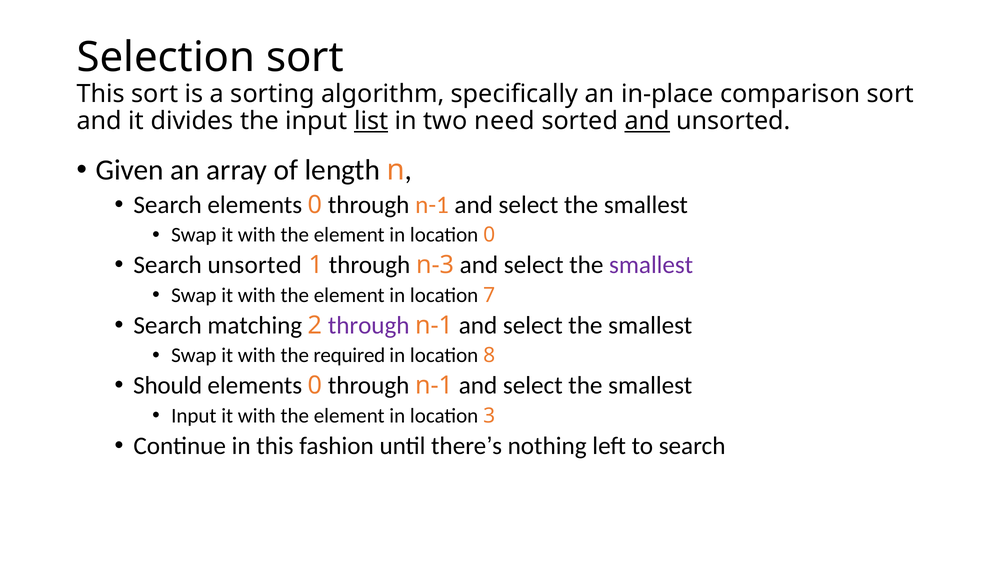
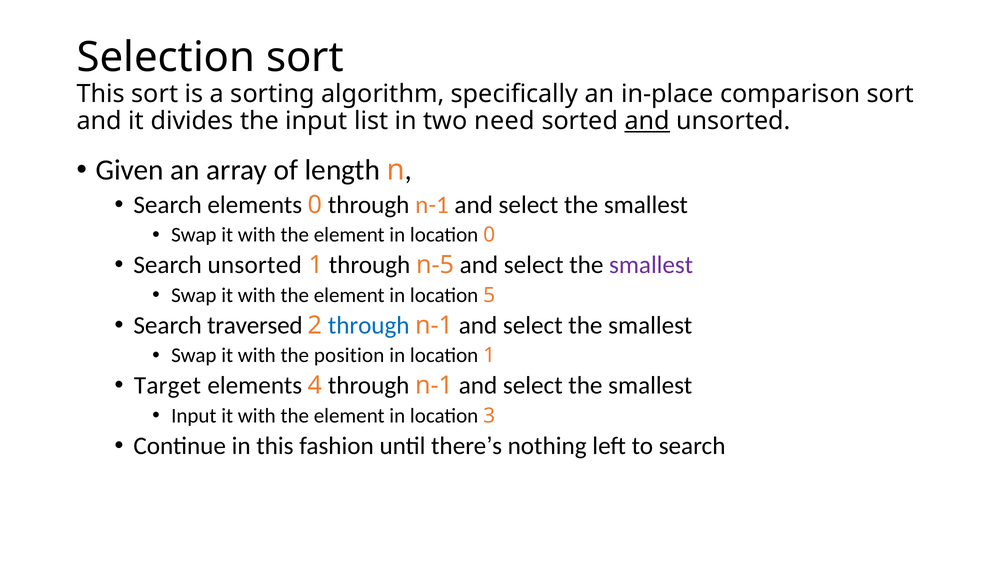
list underline: present -> none
n-3: n-3 -> n-5
7: 7 -> 5
matching: matching -> traversed
through at (369, 326) colour: purple -> blue
required: required -> position
location 8: 8 -> 1
Should: Should -> Target
0 at (315, 386): 0 -> 4
